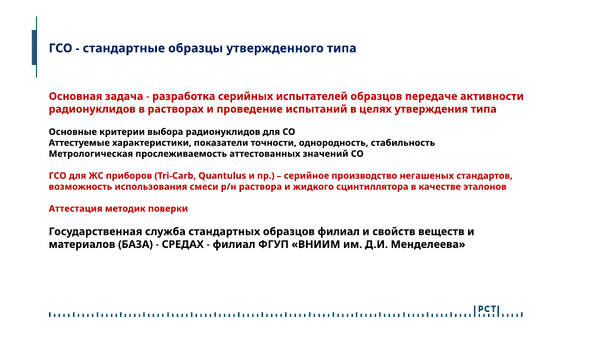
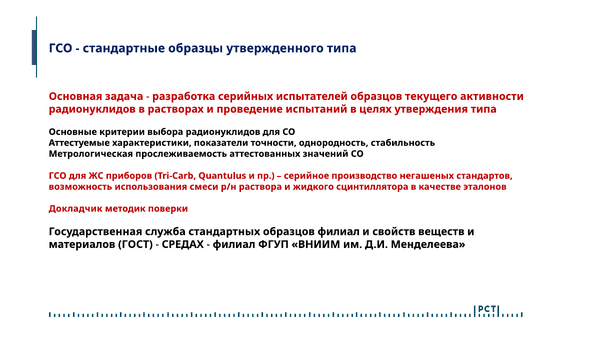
передаче: передаче -> текущего
Аттестация: Аттестация -> Докладчик
БАЗА: БАЗА -> ГОСТ
